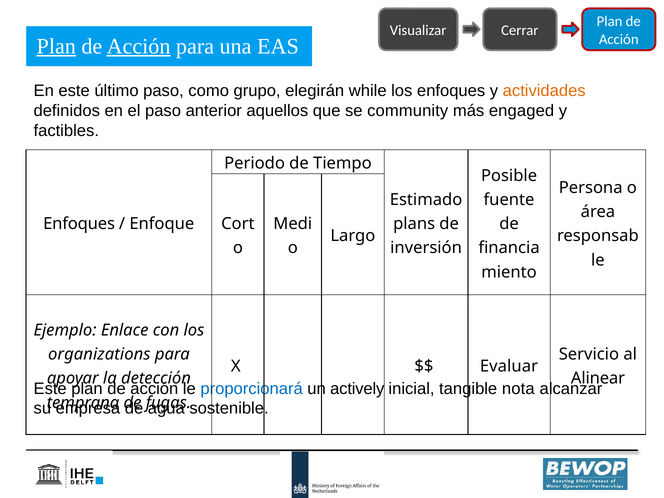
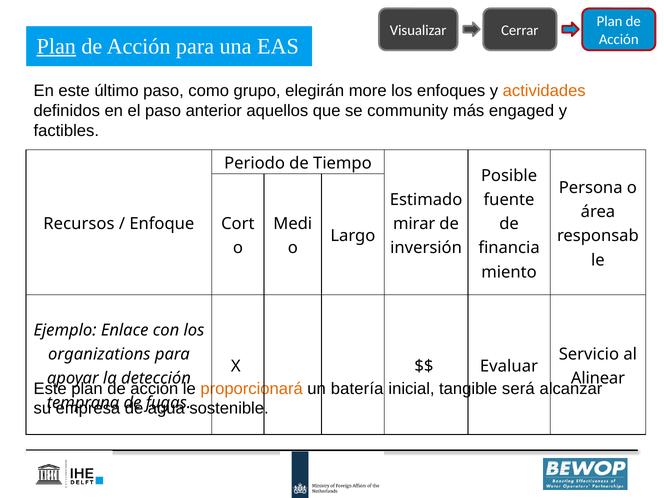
Acción at (139, 46) underline: present -> none
while: while -> more
Enfoques at (79, 224): Enfoques -> Recursos
plans: plans -> mirar
proporcionará colour: blue -> orange
actively: actively -> batería
nota: nota -> será
